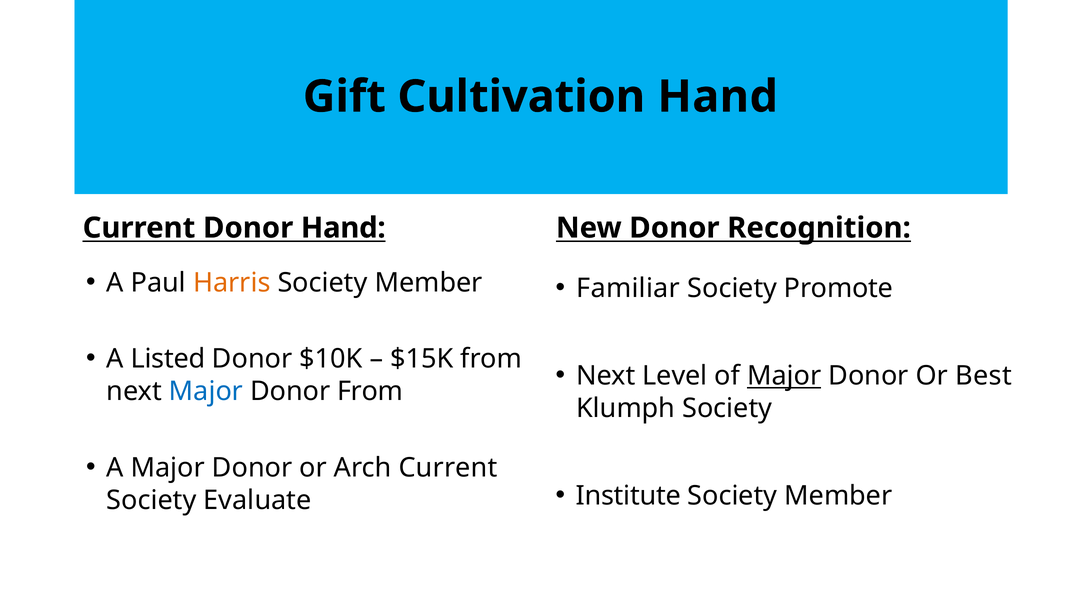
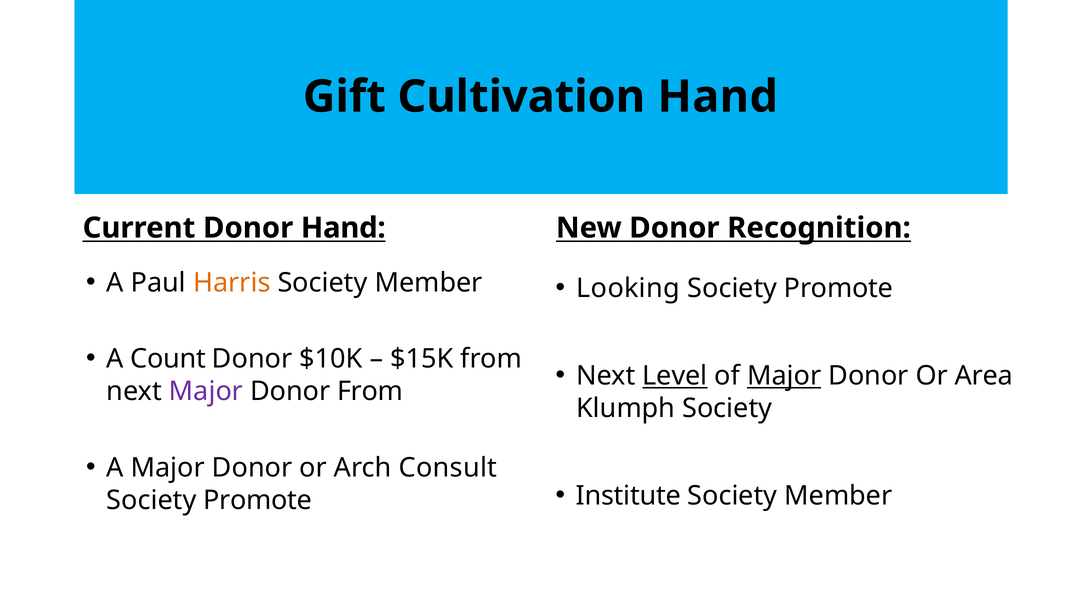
Familiar: Familiar -> Looking
Listed: Listed -> Count
Level underline: none -> present
Best: Best -> Area
Major at (206, 391) colour: blue -> purple
Arch Current: Current -> Consult
Evaluate at (257, 500): Evaluate -> Promote
